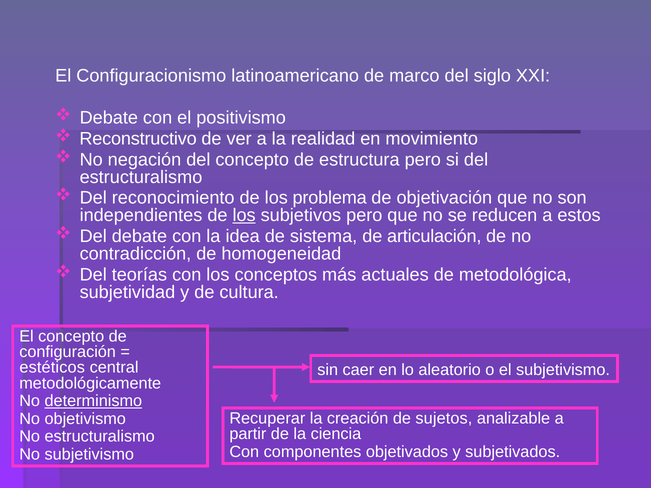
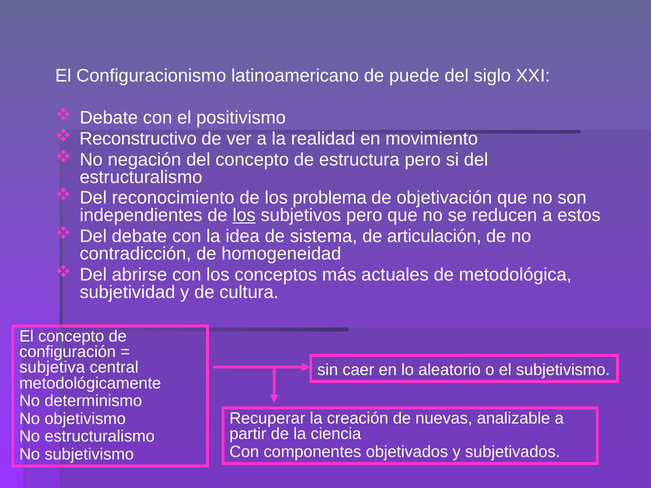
marco: marco -> puede
teorías: teorías -> abrirse
estéticos: estéticos -> subjetiva
determinismo underline: present -> none
sujetos: sujetos -> nuevas
